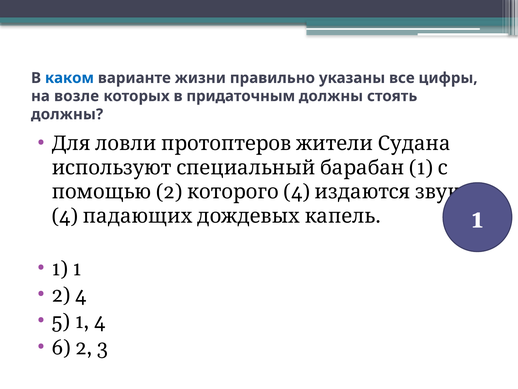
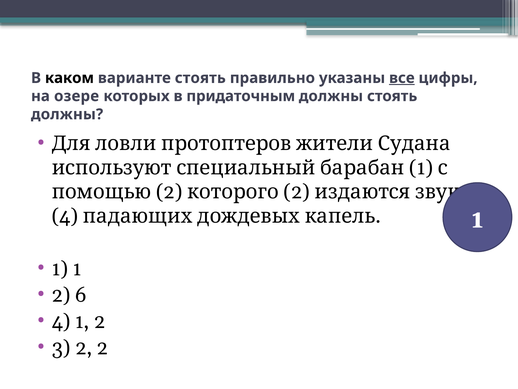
каком colour: blue -> black
варианте жизни: жизни -> стоять
все underline: none -> present
возле: возле -> озере
4 at (297, 192): 4 -> 2
4 at (81, 295): 4 -> 6
5 at (61, 321): 5 -> 4
1 4: 4 -> 2
6: 6 -> 3
3 at (103, 347): 3 -> 2
